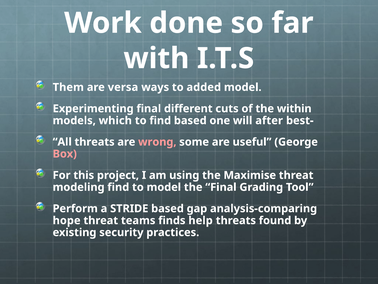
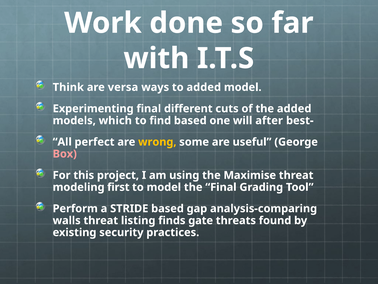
Them: Them -> Think
the within: within -> added
All threats: threats -> perfect
wrong colour: pink -> yellow
modeling find: find -> first
hope: hope -> walls
teams: teams -> listing
help: help -> gate
